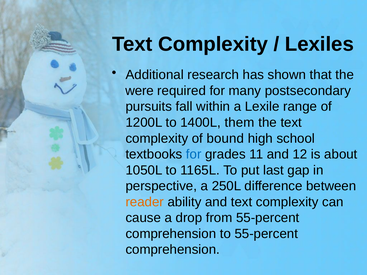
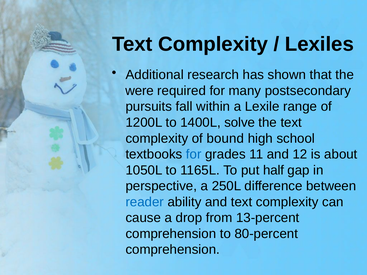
them: them -> solve
last: last -> half
reader colour: orange -> blue
from 55-percent: 55-percent -> 13-percent
to 55-percent: 55-percent -> 80-percent
